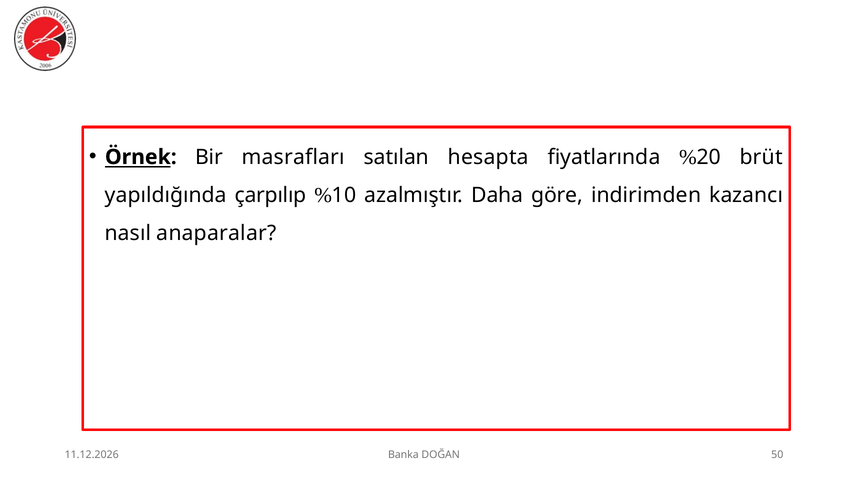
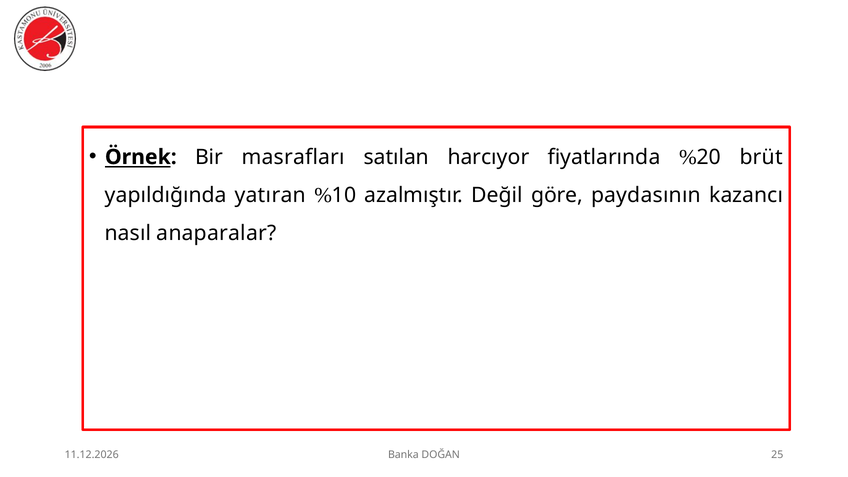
hesapta: hesapta -> harcıyor
çarpılıp: çarpılıp -> yatıran
Daha: Daha -> Değil
indirimden: indirimden -> paydasının
50: 50 -> 25
